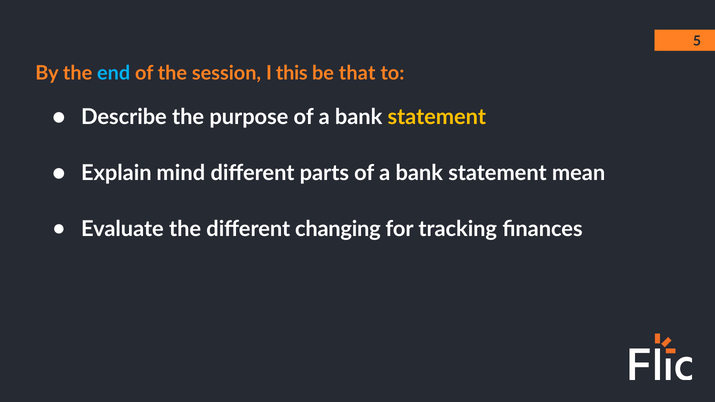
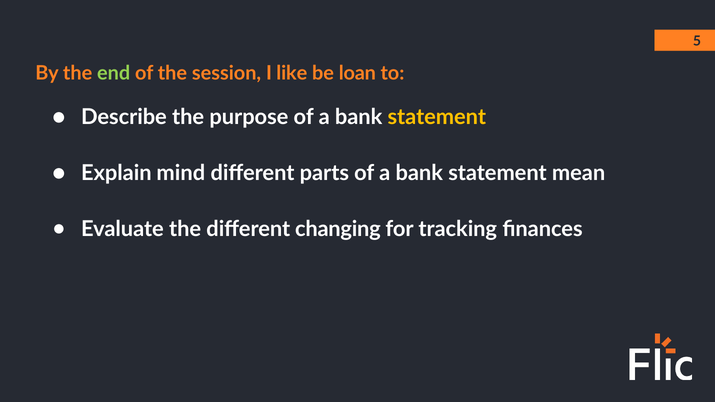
end colour: light blue -> light green
this: this -> like
that: that -> loan
